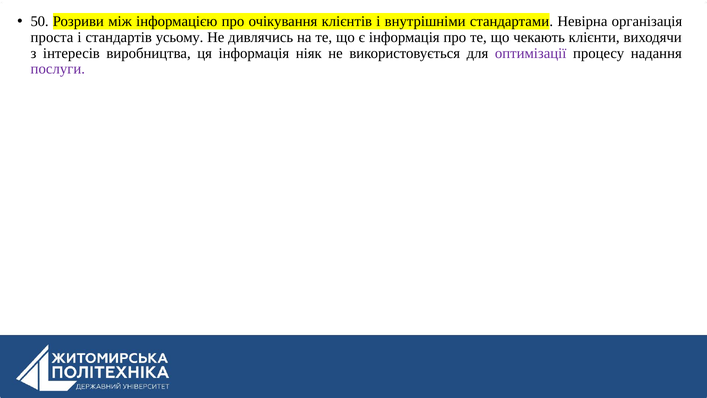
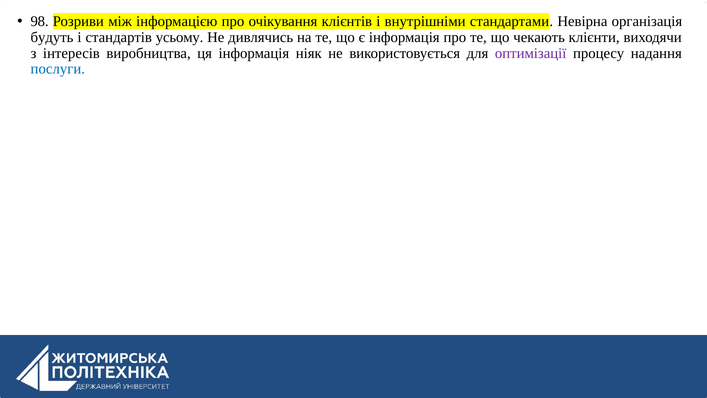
50: 50 -> 98
проста: проста -> будуть
послуги colour: purple -> blue
